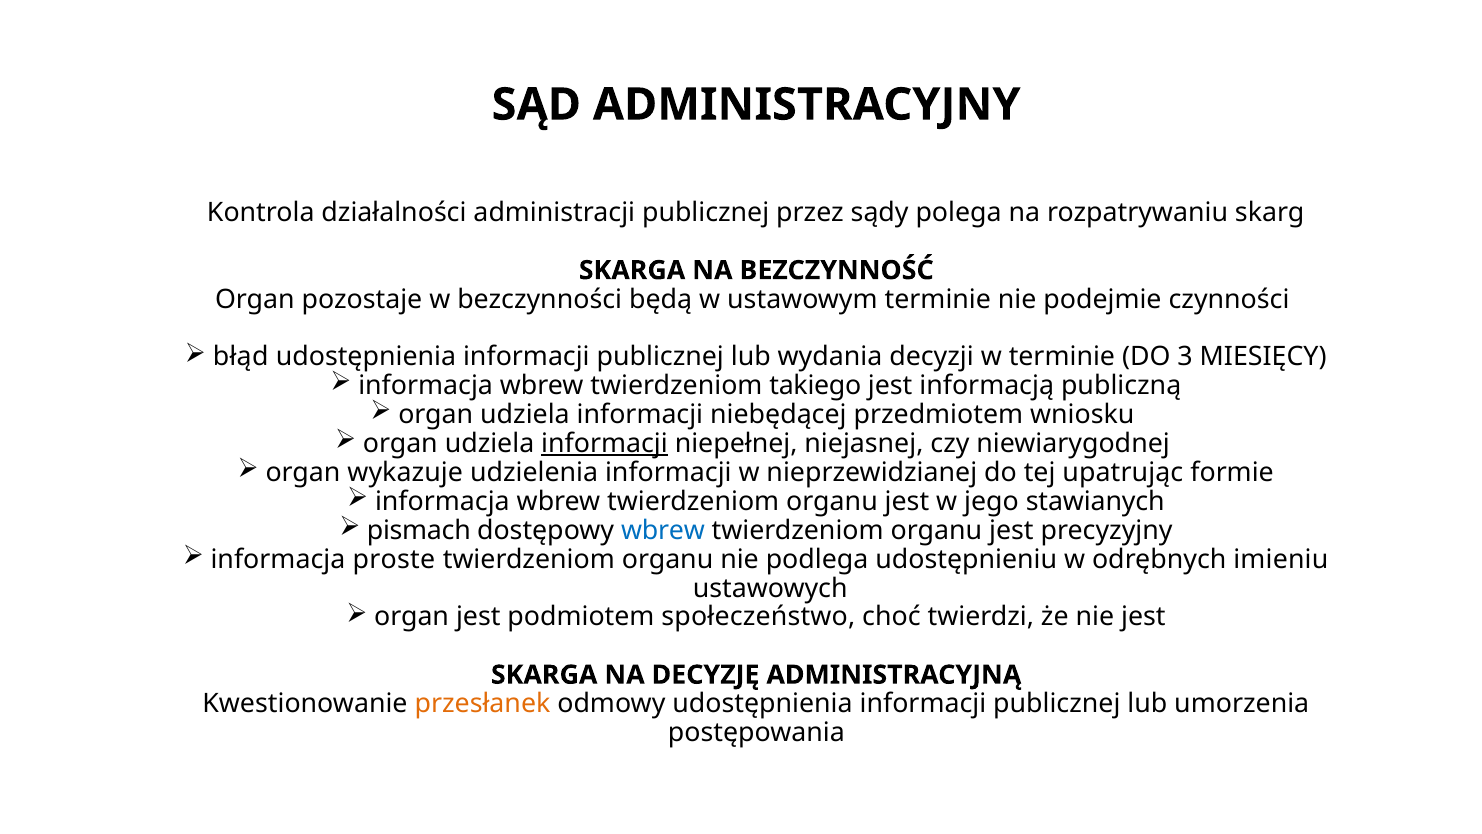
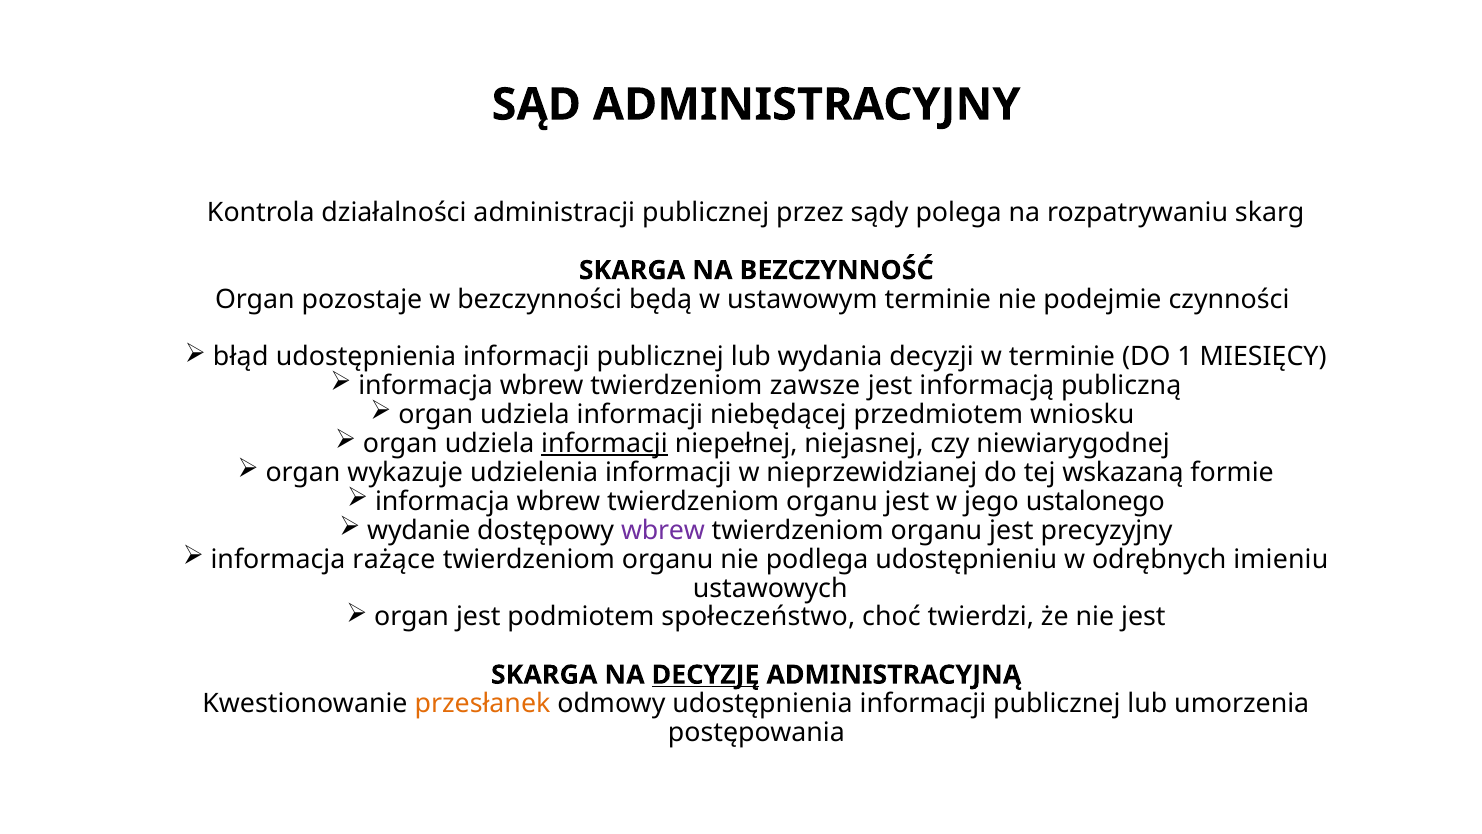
3: 3 -> 1
takiego: takiego -> zawsze
upatrując: upatrując -> wskazaną
stawianych: stawianych -> ustalonego
pismach: pismach -> wydanie
wbrew at (663, 530) colour: blue -> purple
proste: proste -> rażące
DECYZJĘ underline: none -> present
